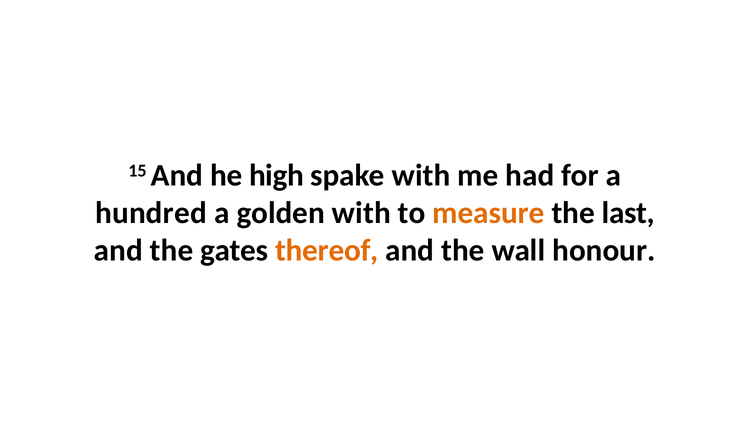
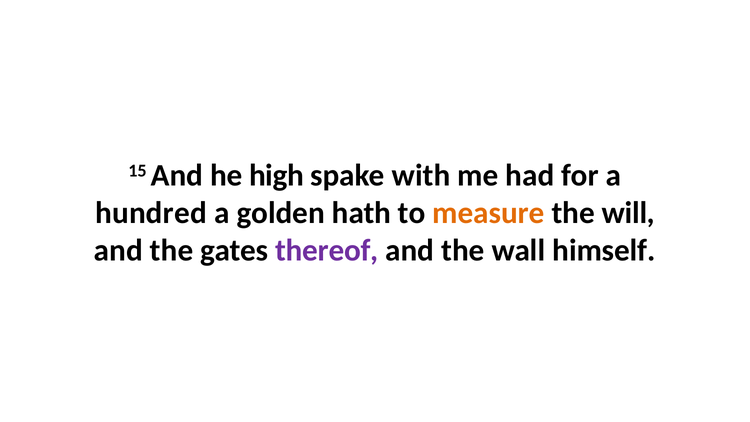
golden with: with -> hath
last: last -> will
thereof colour: orange -> purple
honour: honour -> himself
